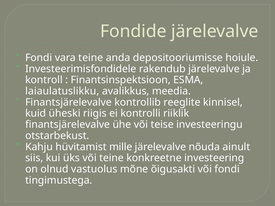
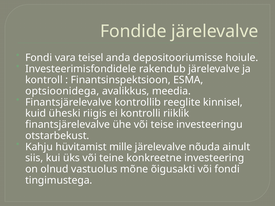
vara teine: teine -> teisel
laiaulatuslikku: laiaulatuslikku -> optsioonidega
